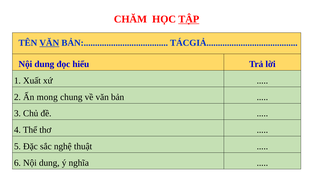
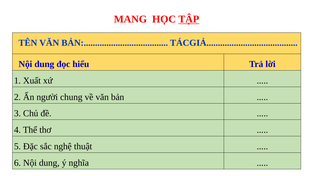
CHĂM: CHĂM -> MANG
VĂN at (49, 43) underline: present -> none
mong: mong -> người
